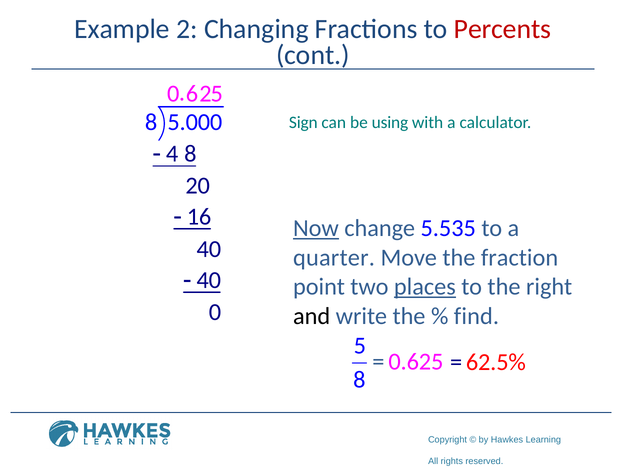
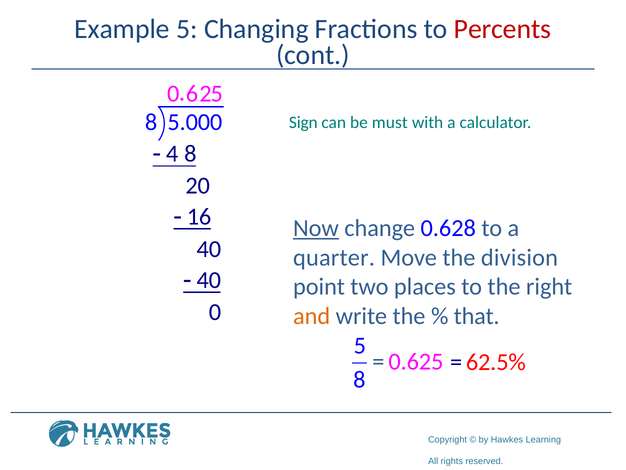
Example 2: 2 -> 5
using: using -> must
5.535: 5.535 -> 0.628
fraction: fraction -> division
places underline: present -> none
and colour: black -> orange
find: find -> that
